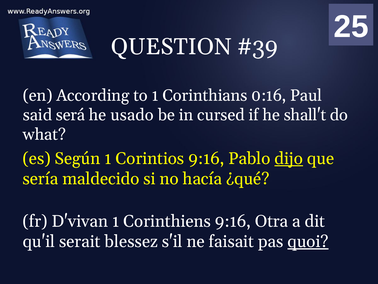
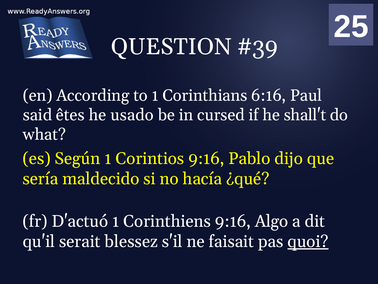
0:16: 0:16 -> 6:16
será: será -> êtes
dijo underline: present -> none
D'vivan: D'vivan -> D'actuó
Otra: Otra -> Algo
